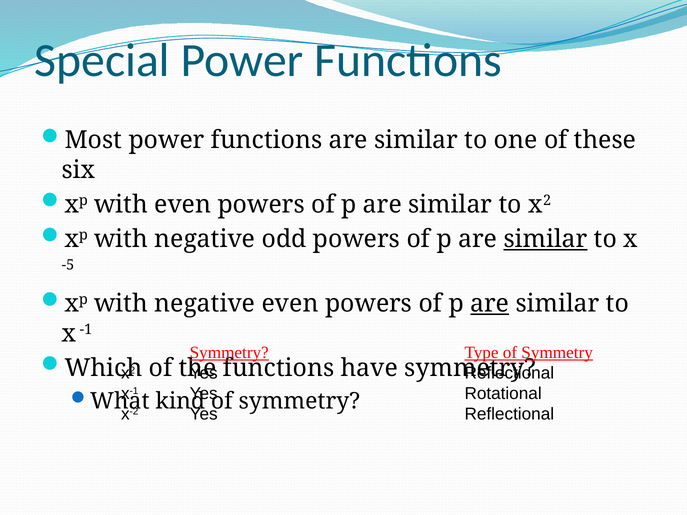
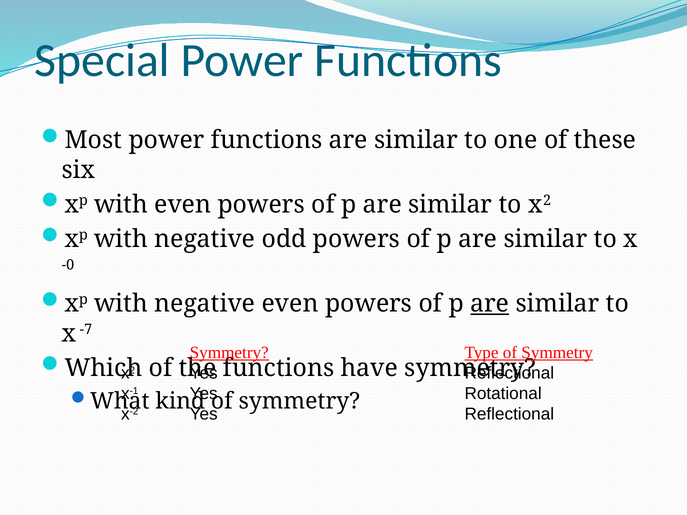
similar at (546, 239) underline: present -> none
-5: -5 -> -0
-1: -1 -> -7
